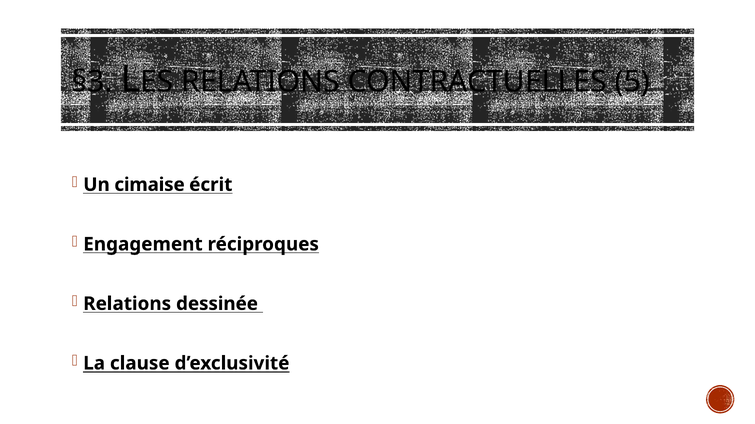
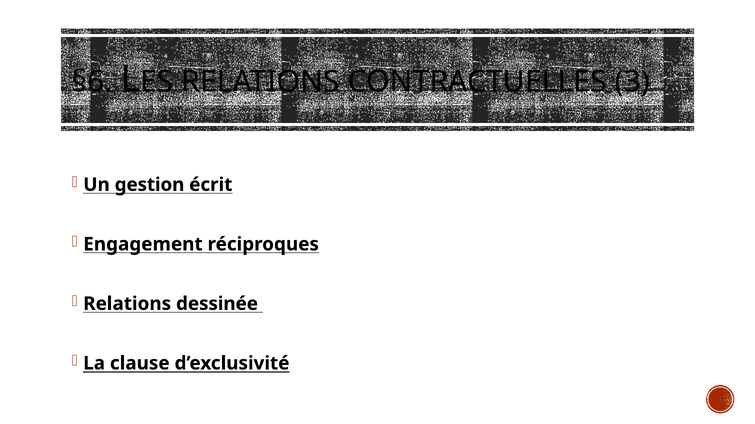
§3: §3 -> §6
5: 5 -> 3
cimaise: cimaise -> gestion
